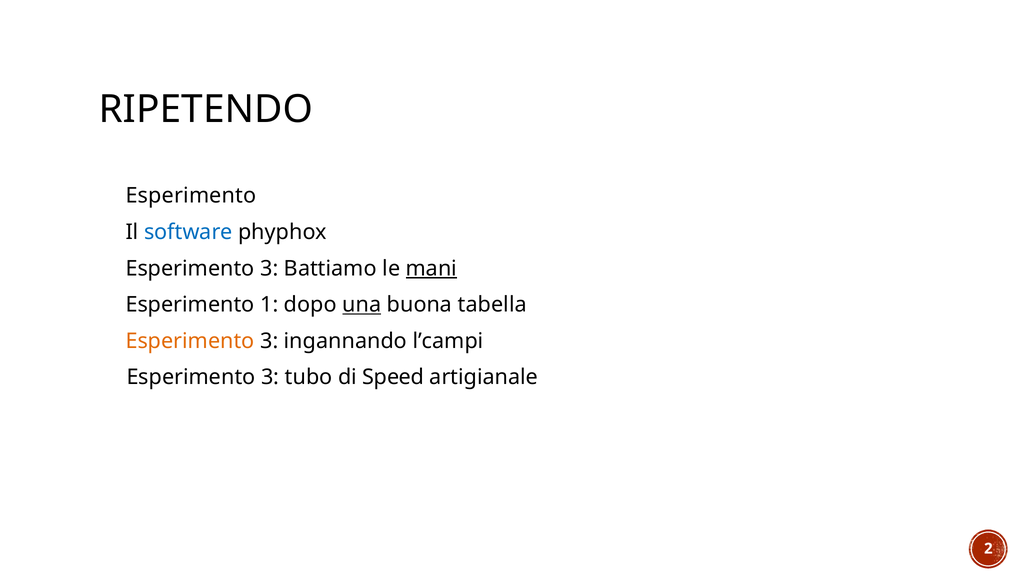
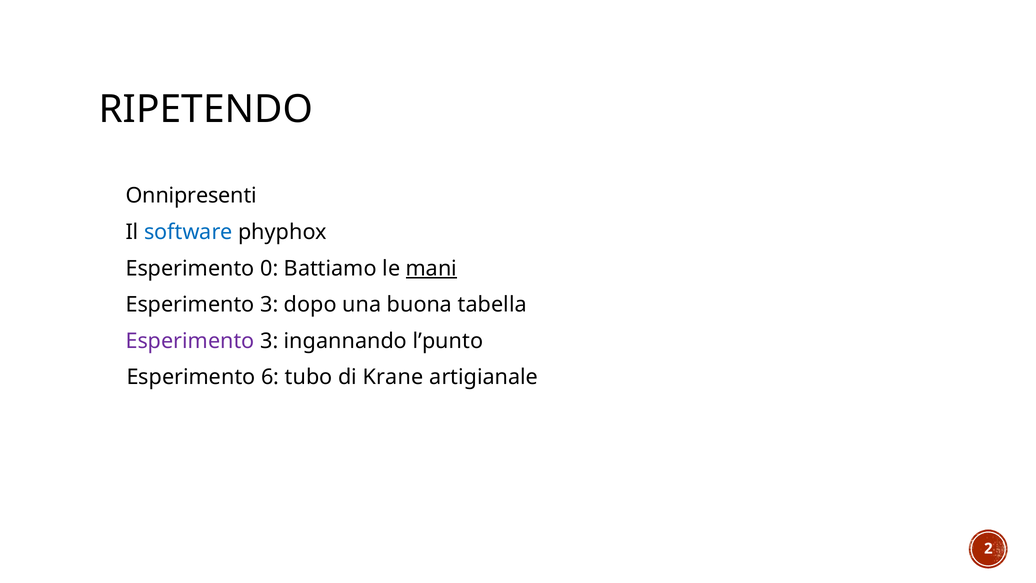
Esperimento at (191, 196): Esperimento -> Onnipresenti
3 at (269, 268): 3 -> 0
1 at (269, 305): 1 -> 3
una underline: present -> none
Esperimento at (190, 341) colour: orange -> purple
l’campi: l’campi -> l’punto
3 at (270, 377): 3 -> 6
Speed: Speed -> Krane
